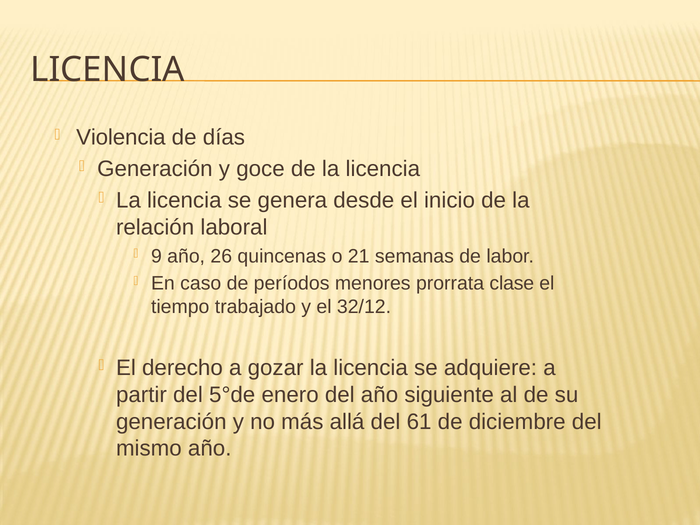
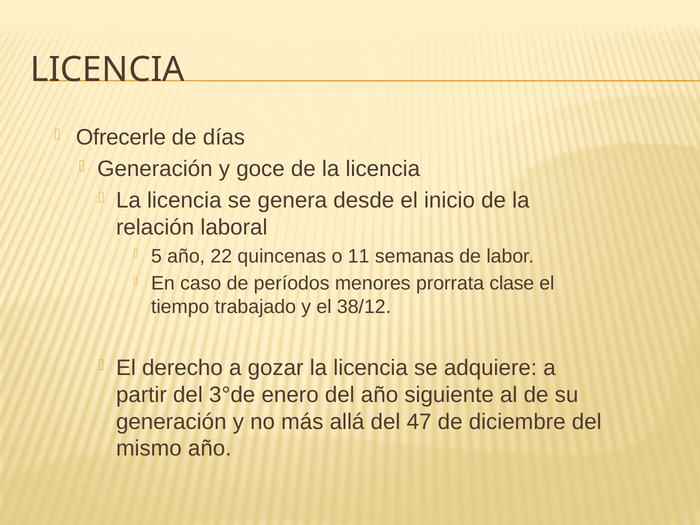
Violencia: Violencia -> Ofrecerle
9: 9 -> 5
26: 26 -> 22
21: 21 -> 11
32/12: 32/12 -> 38/12
5°de: 5°de -> 3°de
61: 61 -> 47
